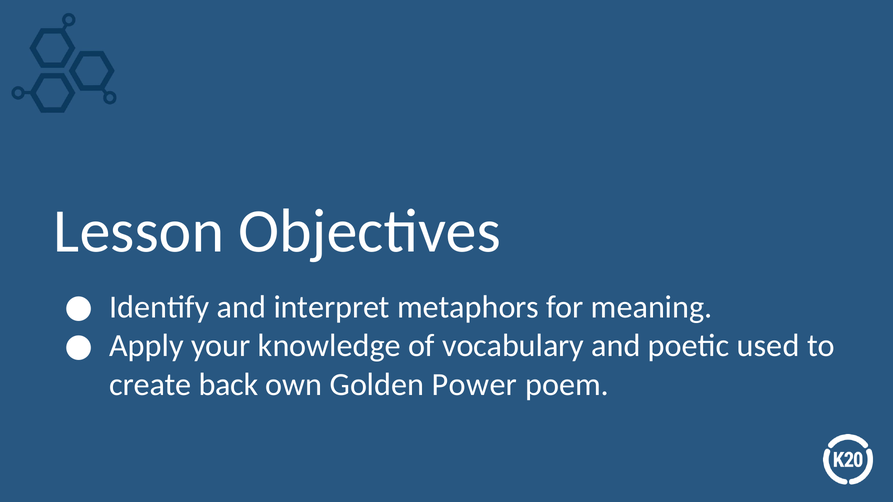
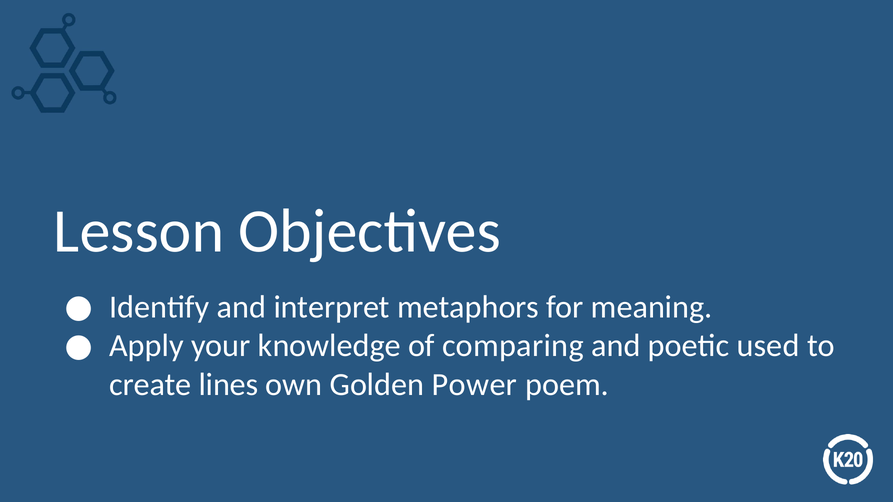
vocabulary: vocabulary -> comparing
back: back -> lines
